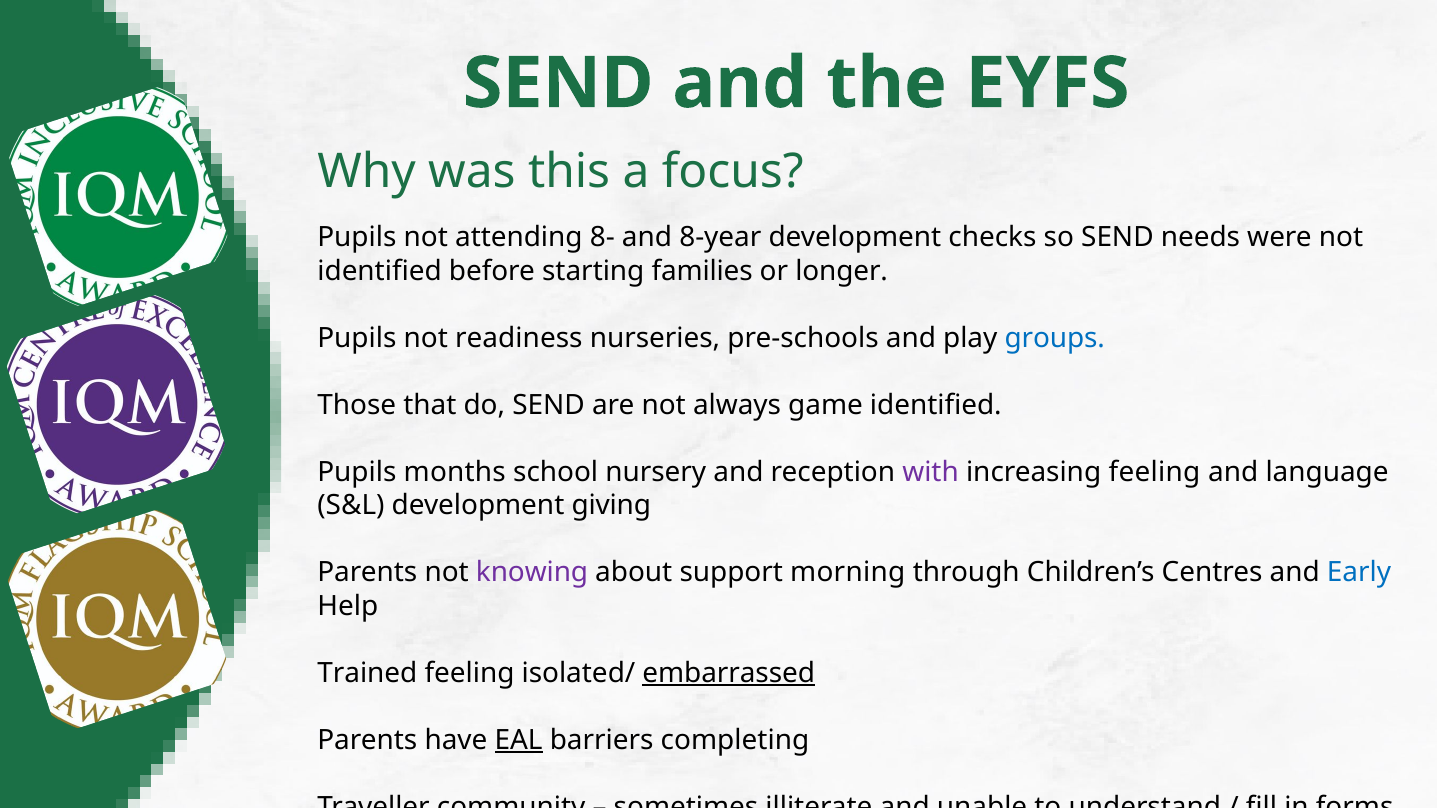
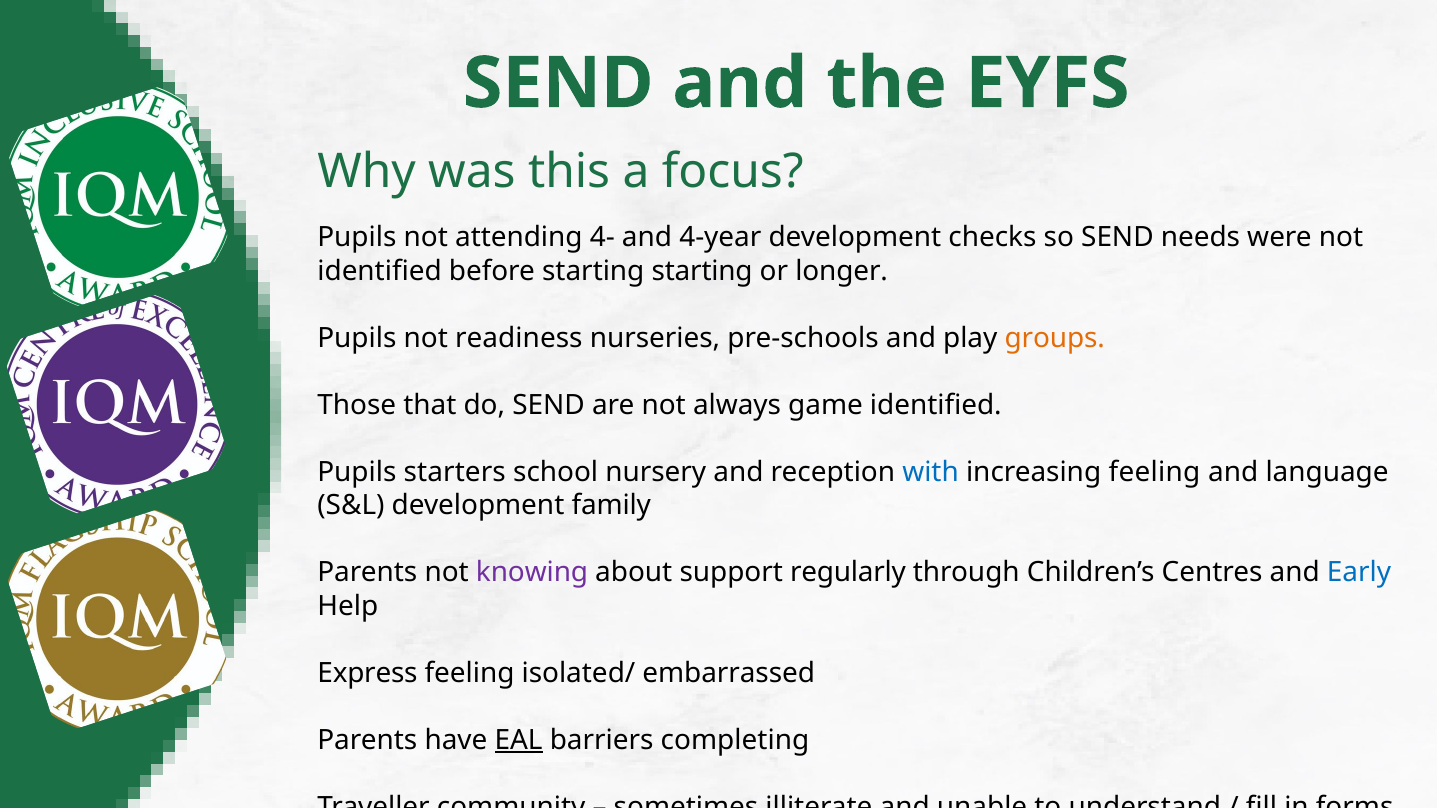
8-: 8- -> 4-
8-year: 8-year -> 4-year
starting families: families -> starting
groups colour: blue -> orange
months: months -> starters
with colour: purple -> blue
giving: giving -> family
morning: morning -> regularly
Trained: Trained -> Express
embarrassed underline: present -> none
